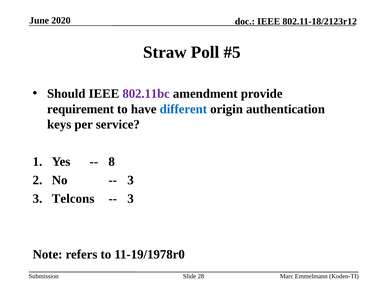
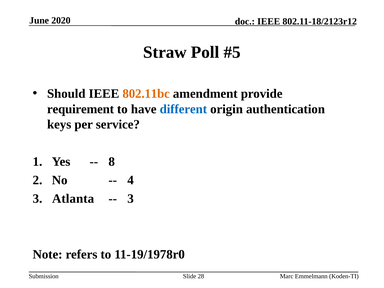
802.11bc colour: purple -> orange
3 at (131, 180): 3 -> 4
Telcons: Telcons -> Atlanta
